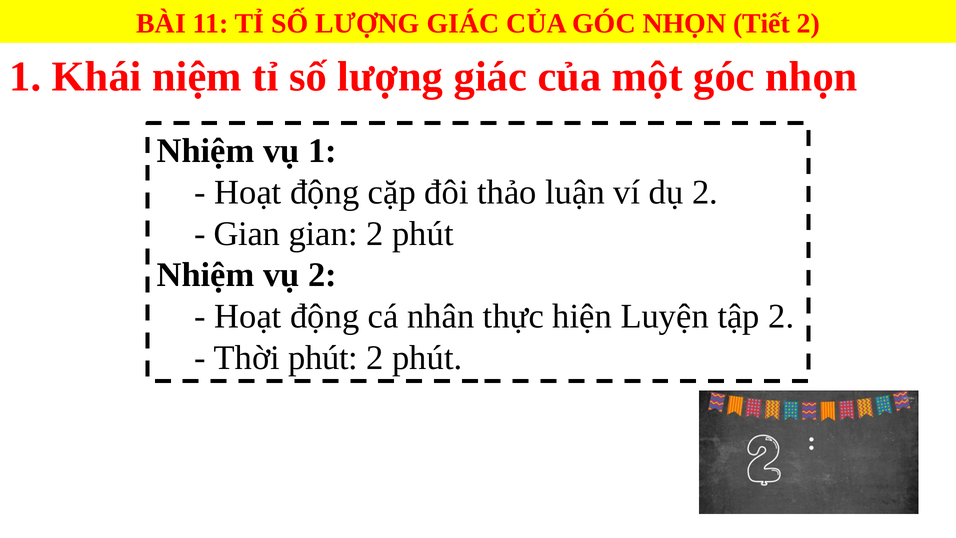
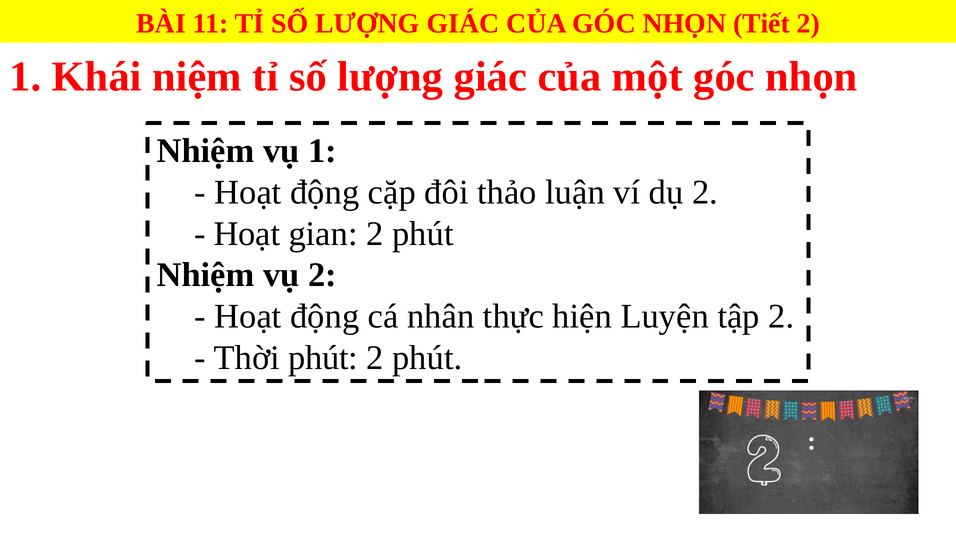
Gian at (247, 234): Gian -> Hoạt
